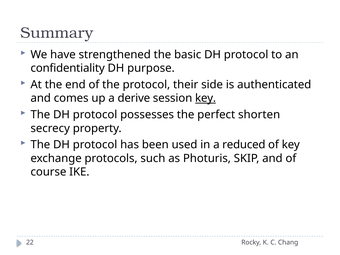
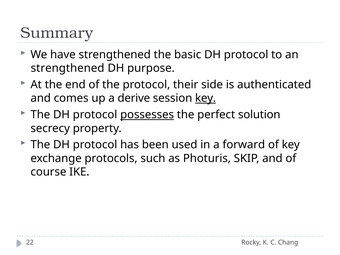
confidentiality at (68, 68): confidentiality -> strengthened
possesses underline: none -> present
shorten: shorten -> solution
reduced: reduced -> forward
